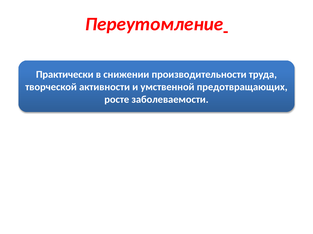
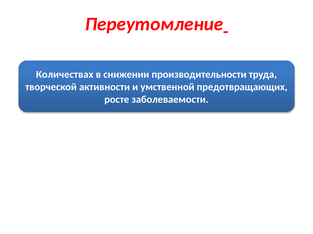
Практически: Практически -> Количествах
